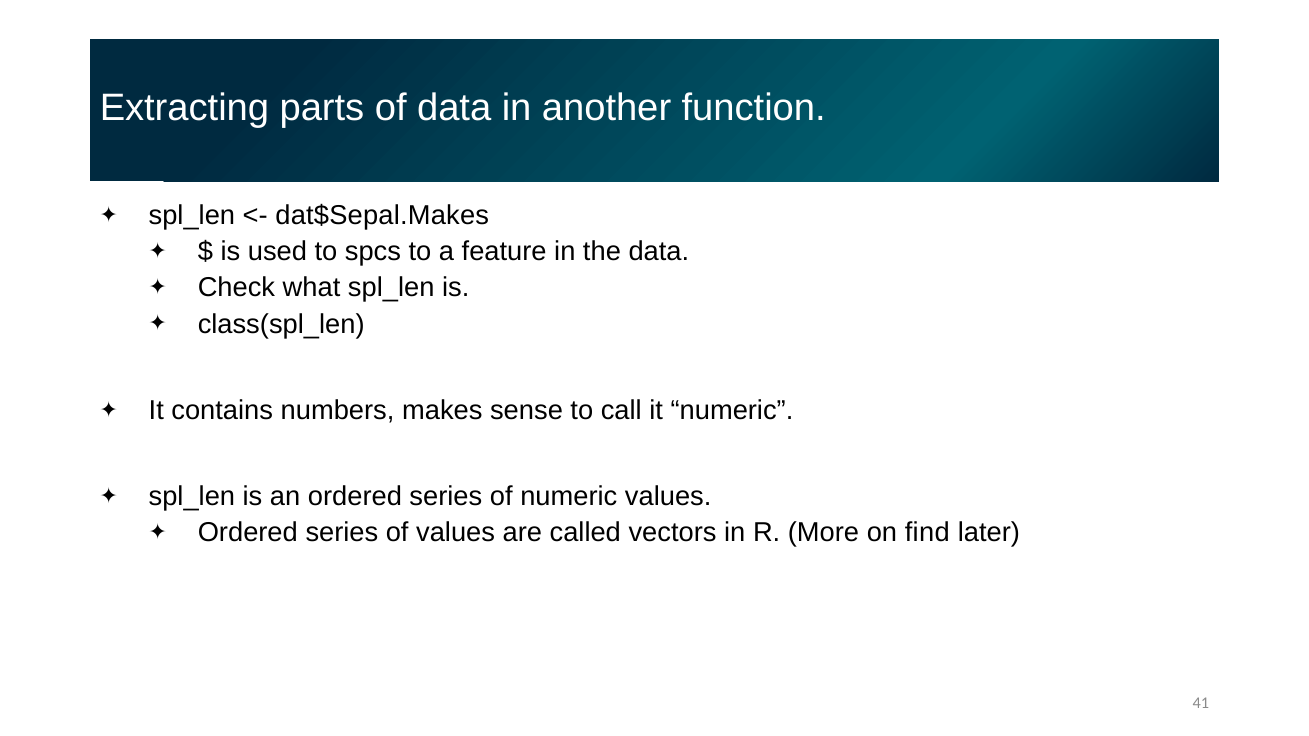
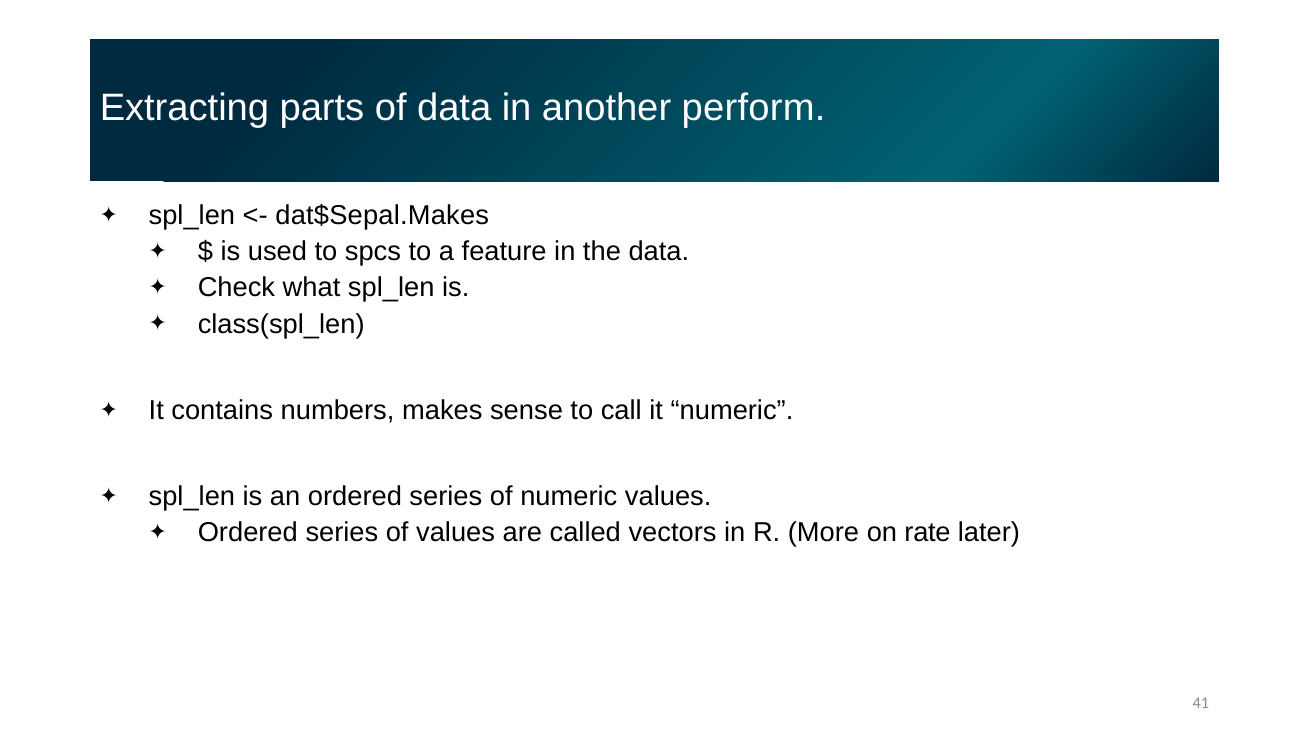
function: function -> perform
find: find -> rate
